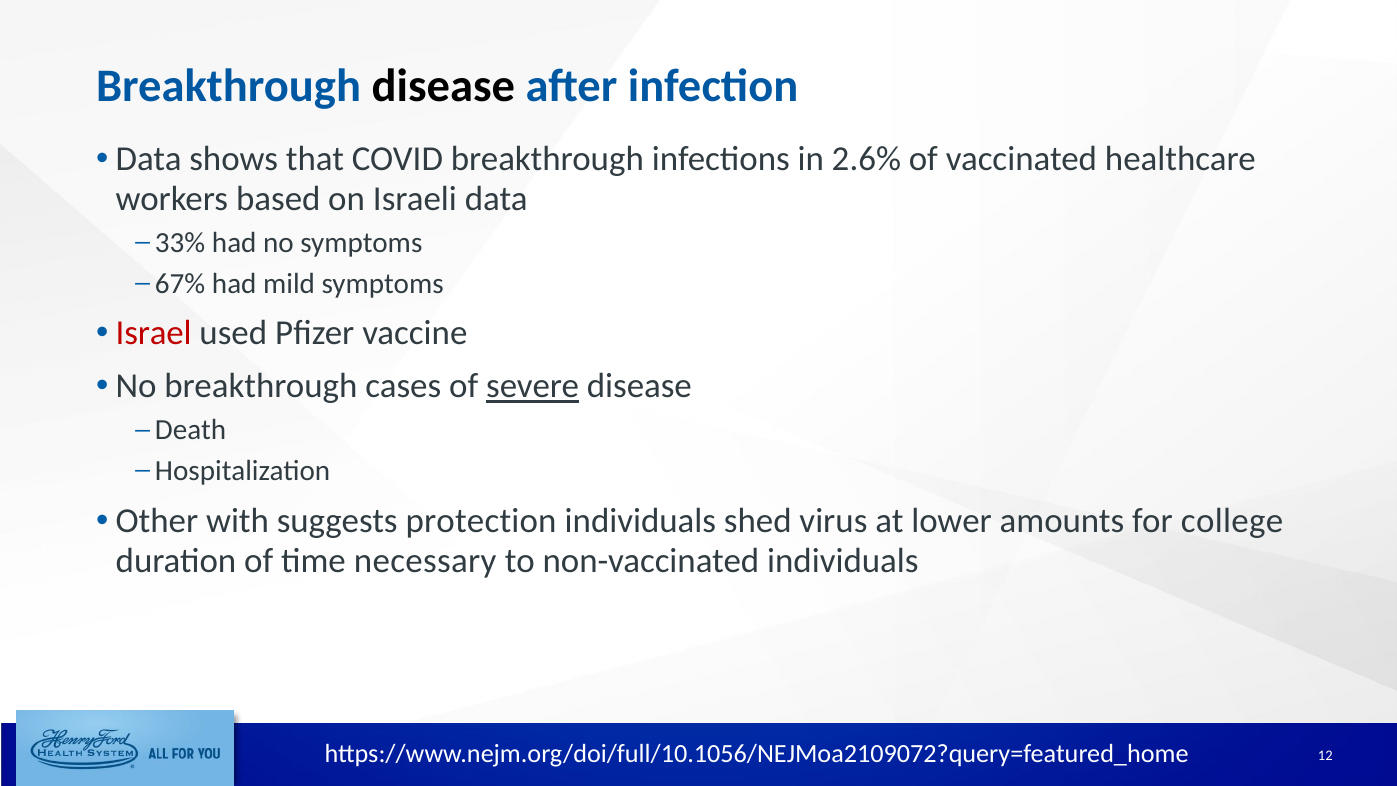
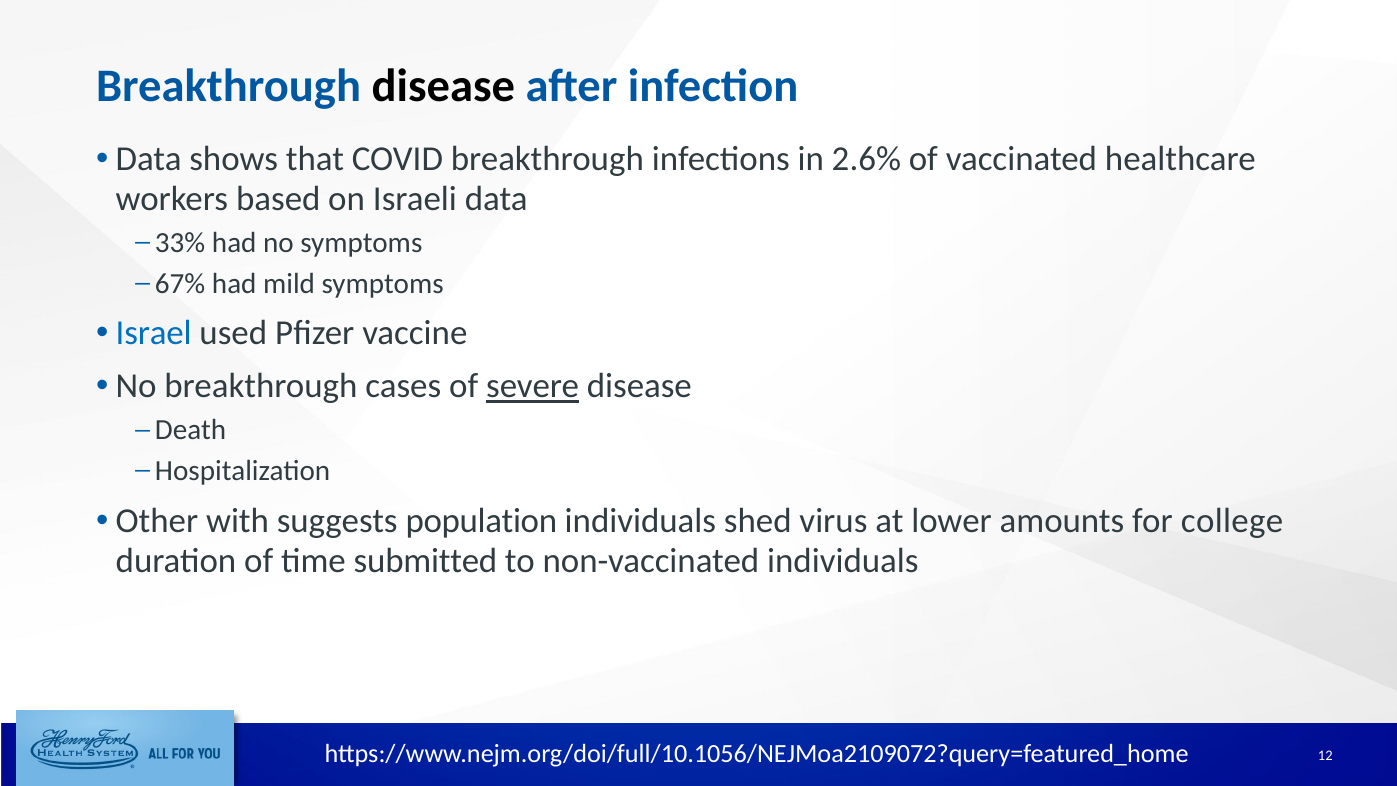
Israel colour: red -> blue
protection: protection -> population
necessary: necessary -> submitted
